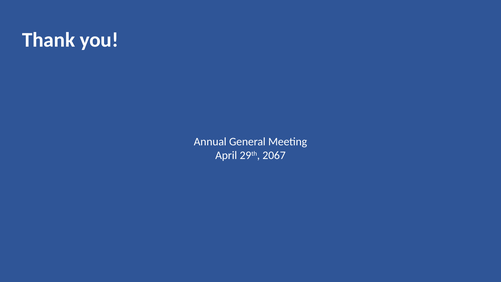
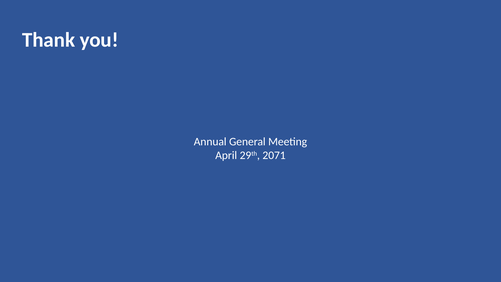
2067: 2067 -> 2071
